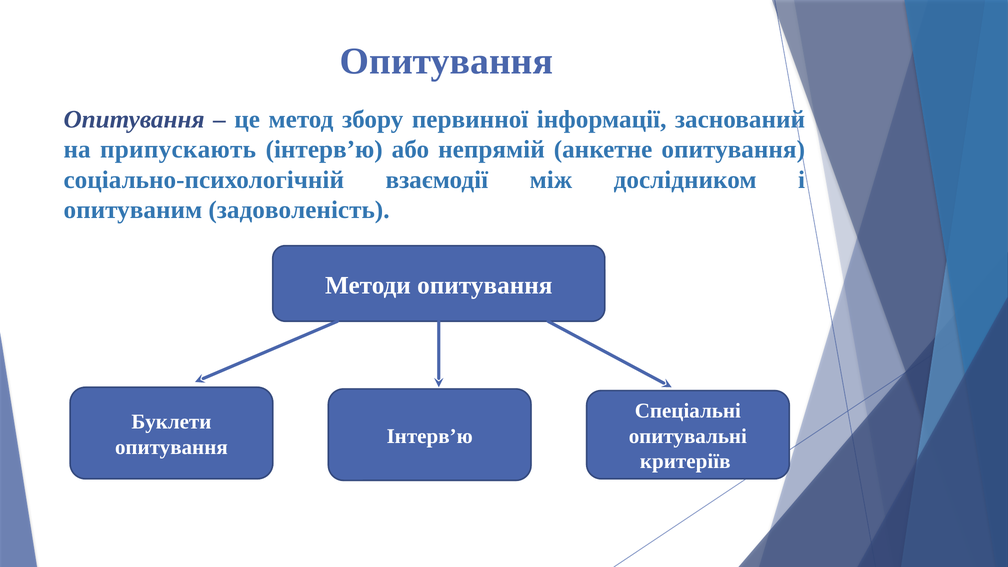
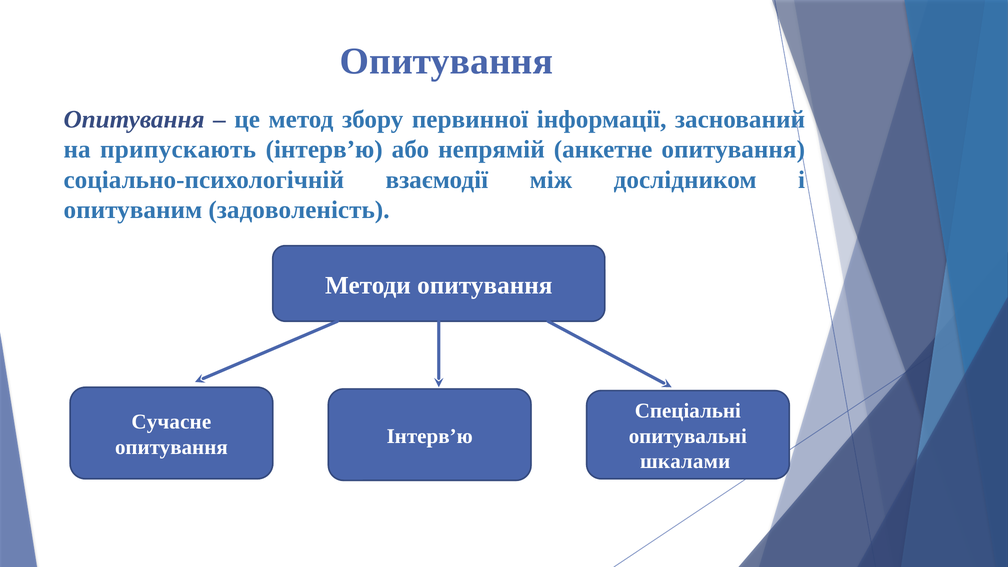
Буклети: Буклети -> Сучасне
критеріїв: критеріїв -> шкалами
